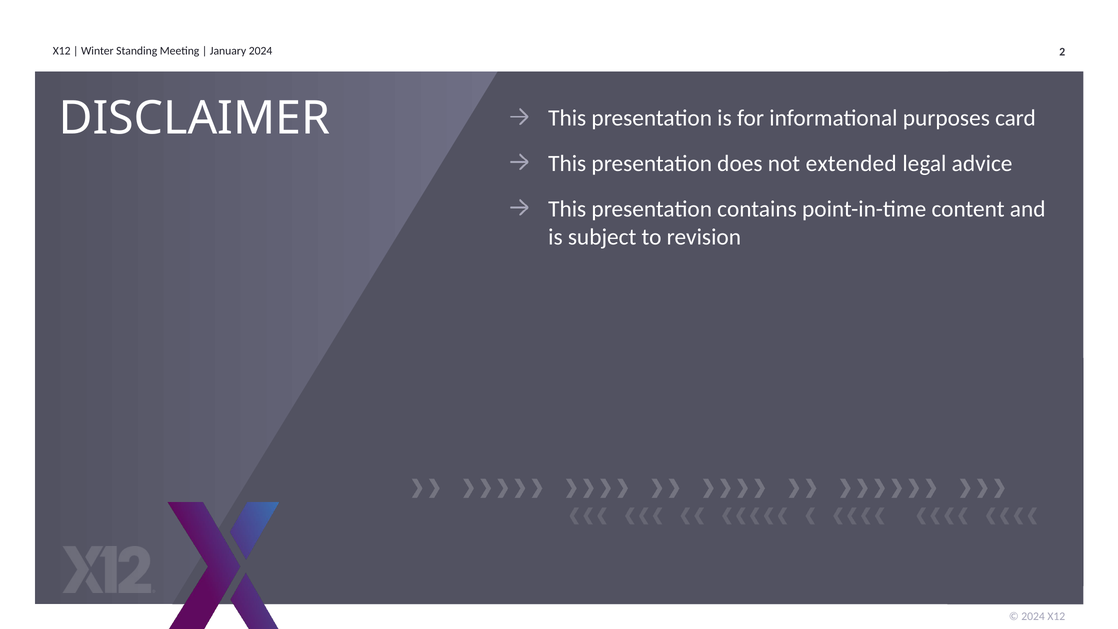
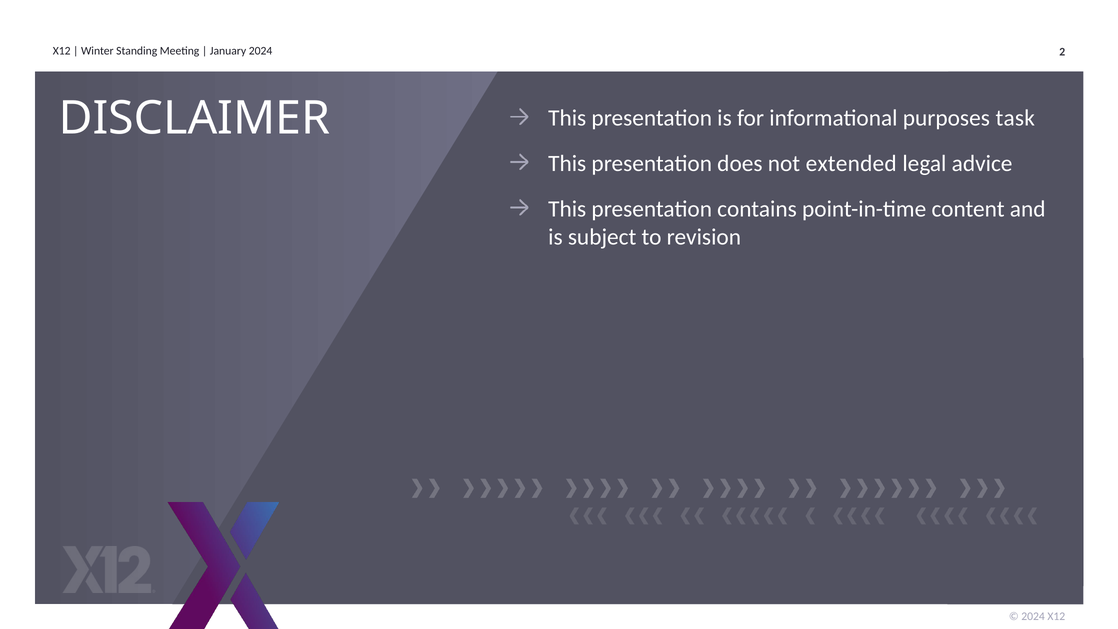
card: card -> task
